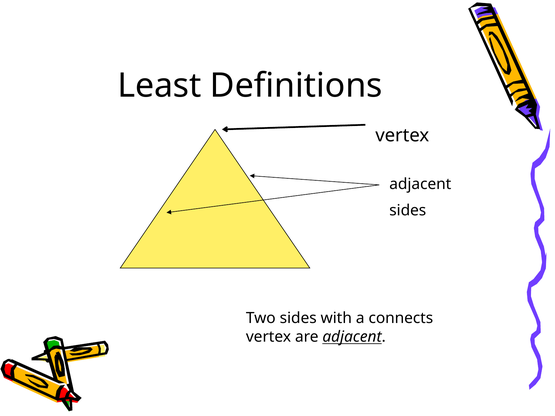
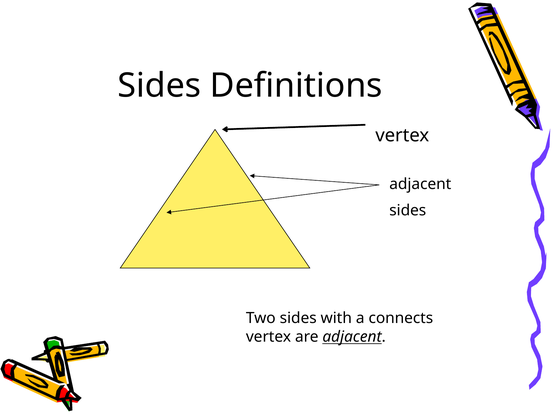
Least at (159, 86): Least -> Sides
